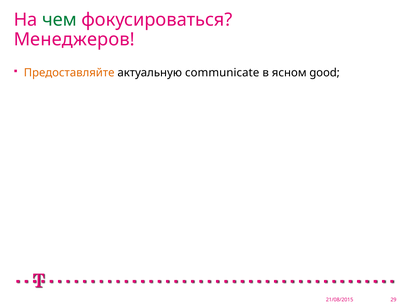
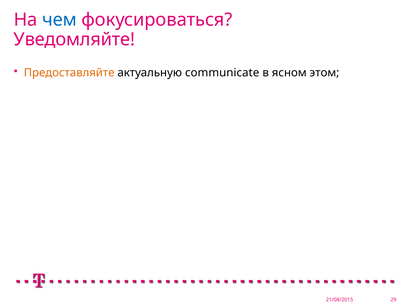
чем colour: green -> blue
Менеджеров: Менеджеров -> Уведомляйте
good: good -> этом
